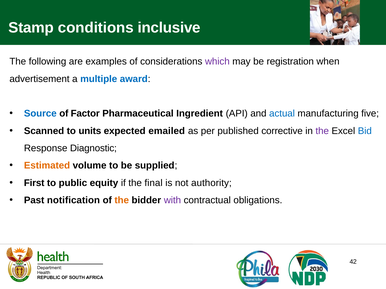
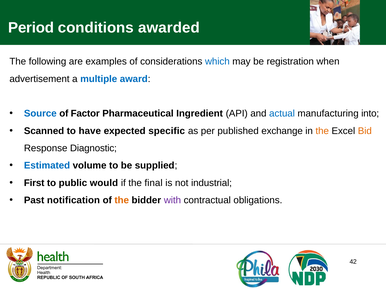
Stamp: Stamp -> Period
inclusive: inclusive -> awarded
which colour: purple -> blue
five: five -> into
units: units -> have
emailed: emailed -> specific
corrective: corrective -> exchange
the at (322, 131) colour: purple -> orange
Bid colour: blue -> orange
Estimated colour: orange -> blue
equity: equity -> would
authority: authority -> industrial
